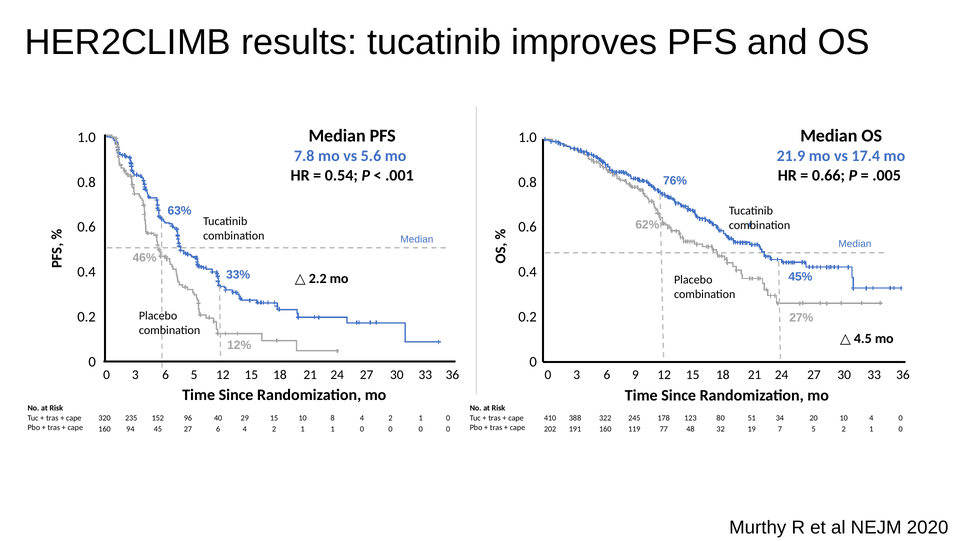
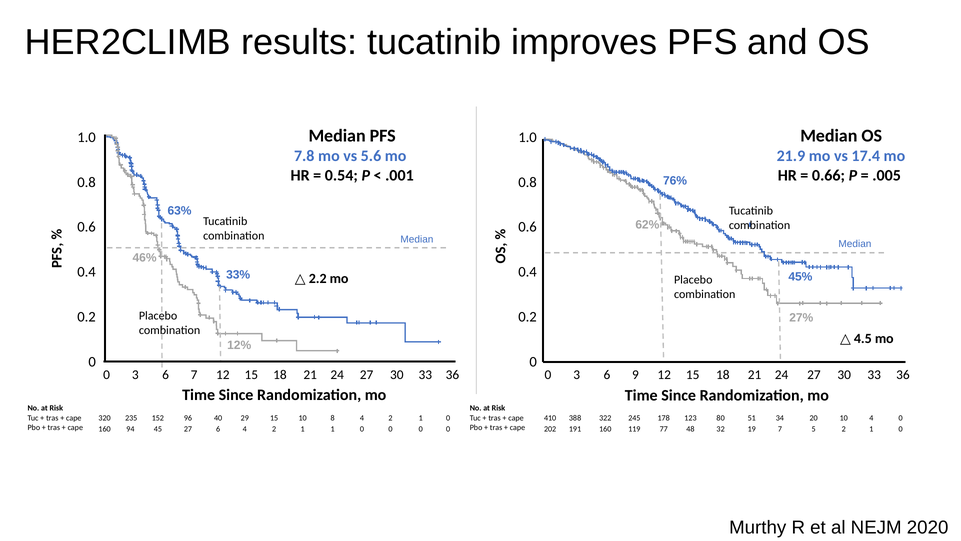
6 5: 5 -> 7
